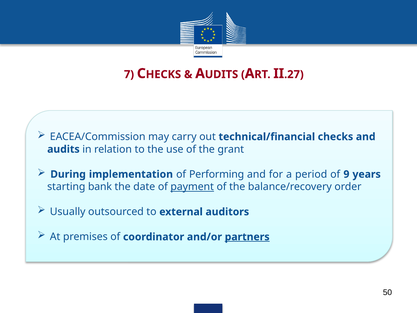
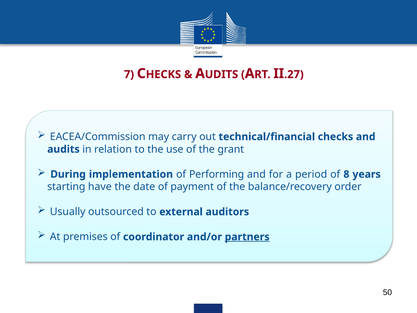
9: 9 -> 8
bank: bank -> have
payment underline: present -> none
